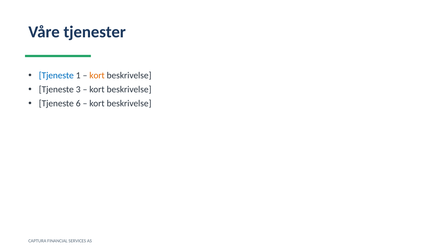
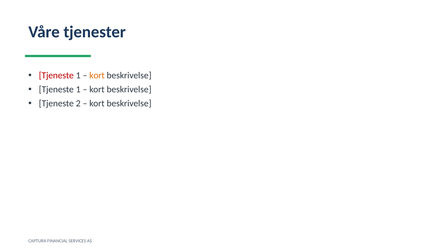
Tjeneste at (56, 76) colour: blue -> red
3 at (78, 89): 3 -> 1
6: 6 -> 2
